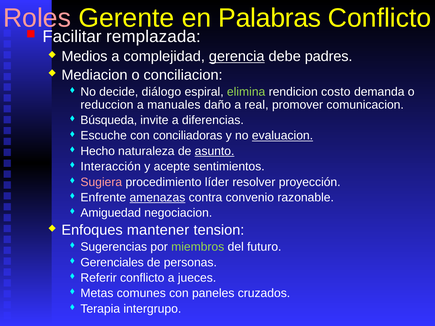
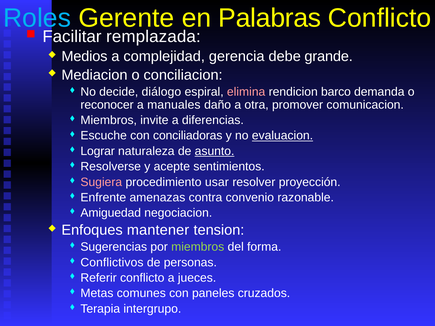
Roles colour: pink -> light blue
gerencia underline: present -> none
padres: padres -> grande
elimina colour: light green -> pink
costo: costo -> barco
reduccion: reduccion -> reconocer
real: real -> otra
Búsqueda at (109, 120): Búsqueda -> Miembros
Hecho: Hecho -> Lograr
Interacción: Interacción -> Resolverse
líder: líder -> usar
amenazas underline: present -> none
futuro: futuro -> forma
Gerenciales: Gerenciales -> Conflictivos
